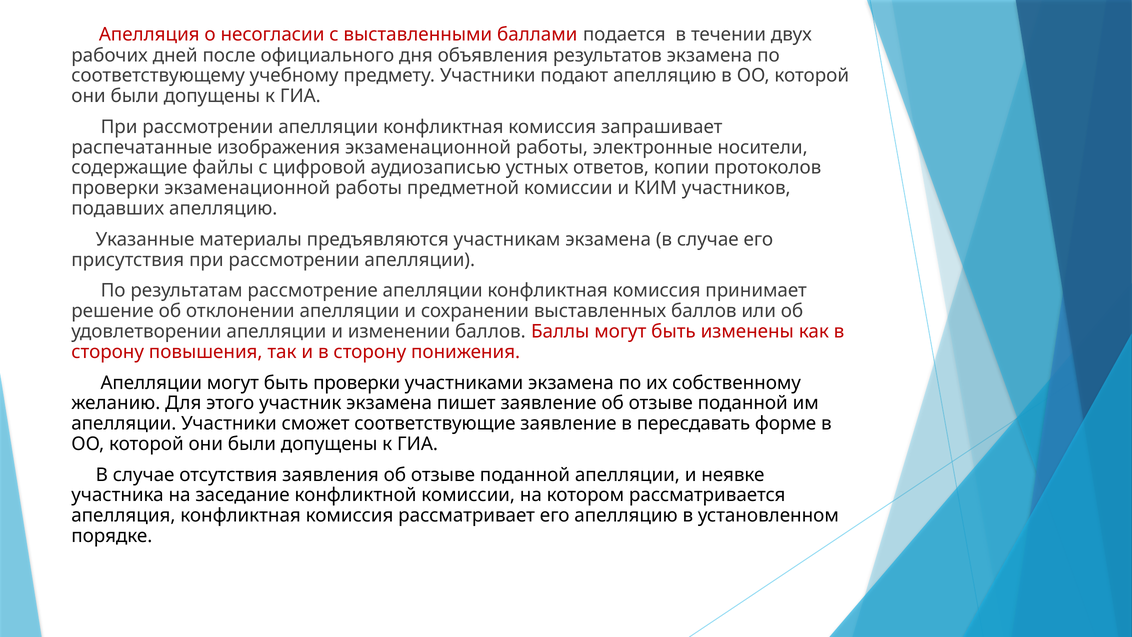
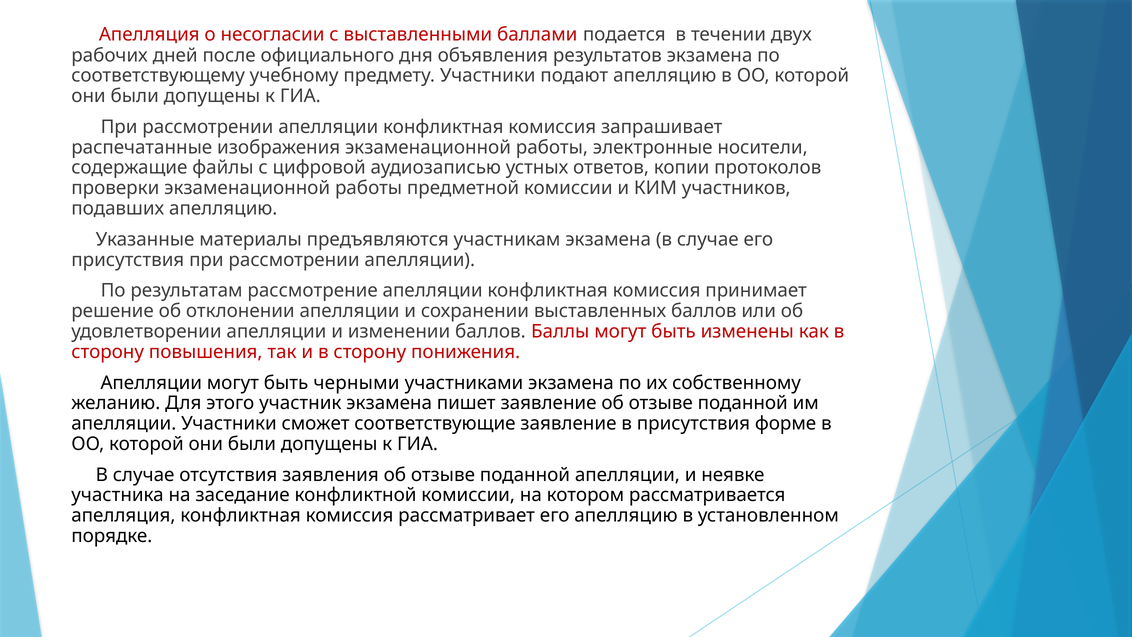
быть проверки: проверки -> черными
в пересдавать: пересдавать -> присутствия
